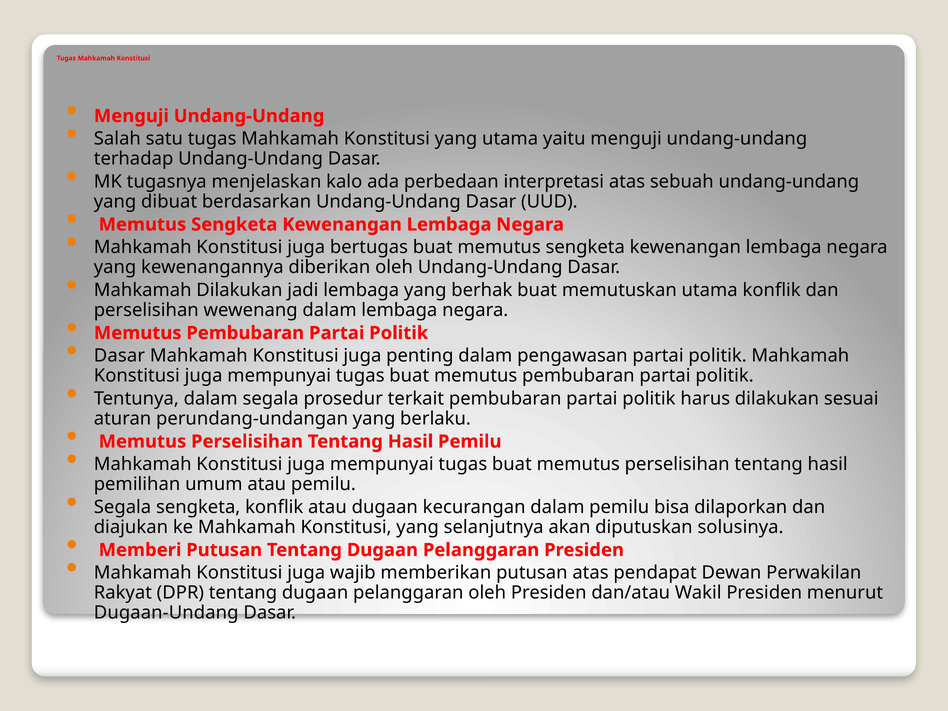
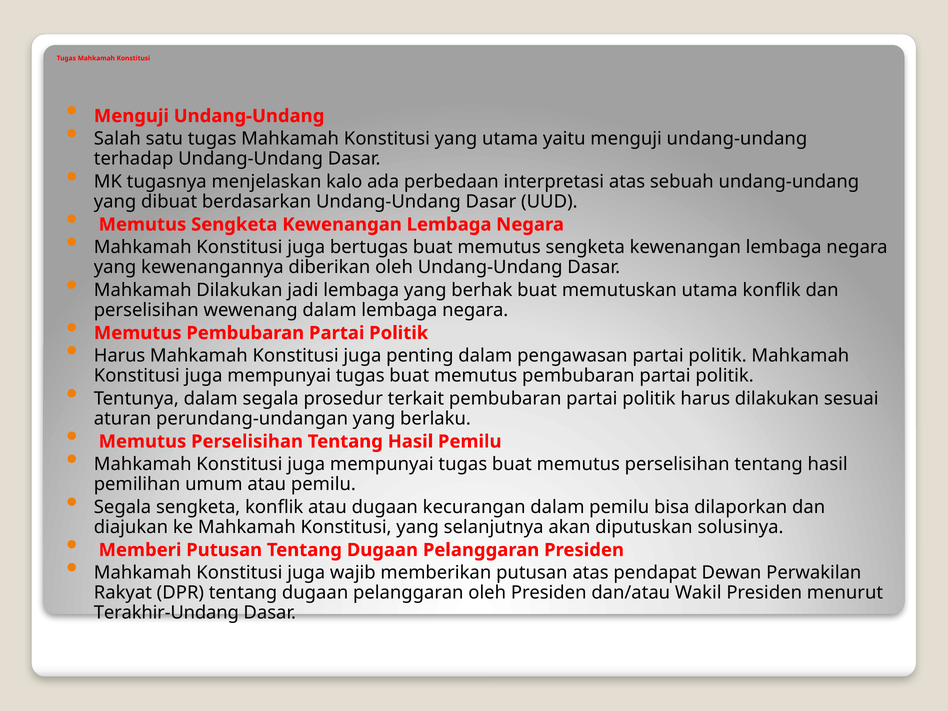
Dasar at (119, 356): Dasar -> Harus
Dugaan-Undang: Dugaan-Undang -> Terakhir-Undang
